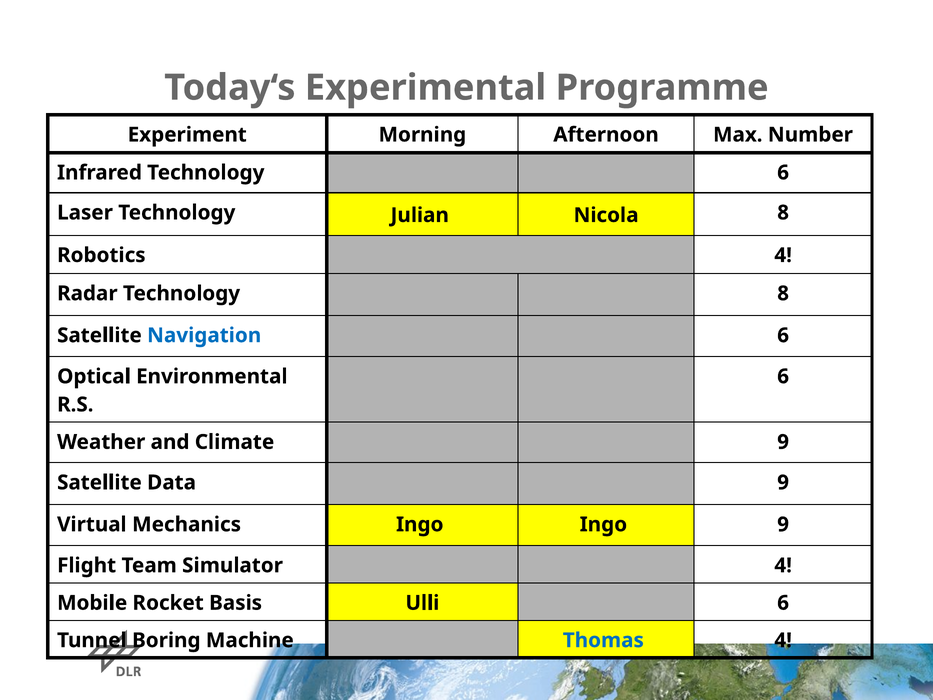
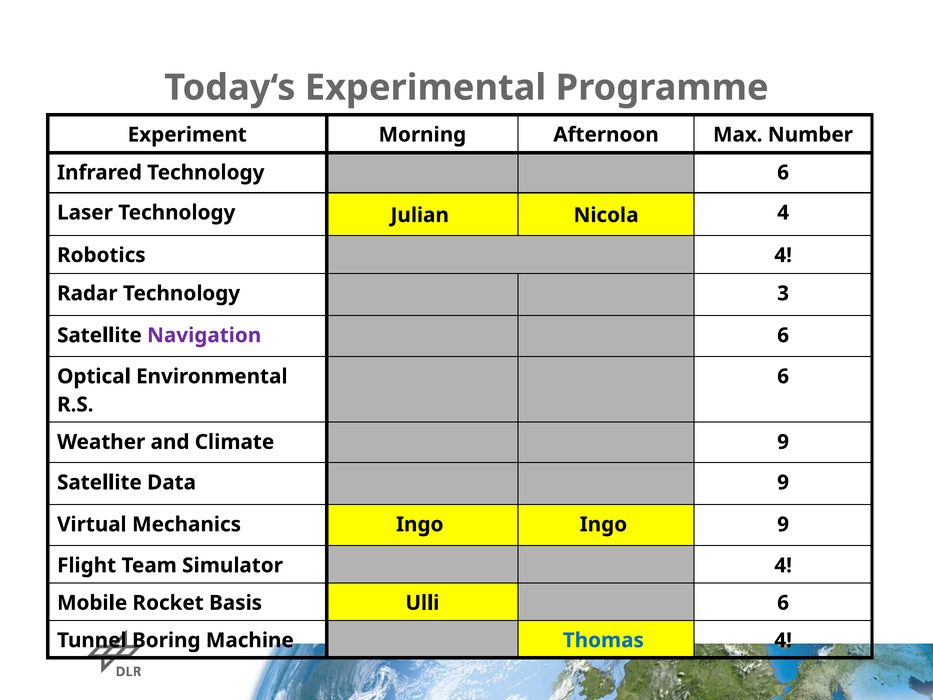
Nicola 8: 8 -> 4
Technology 8: 8 -> 3
Navigation colour: blue -> purple
